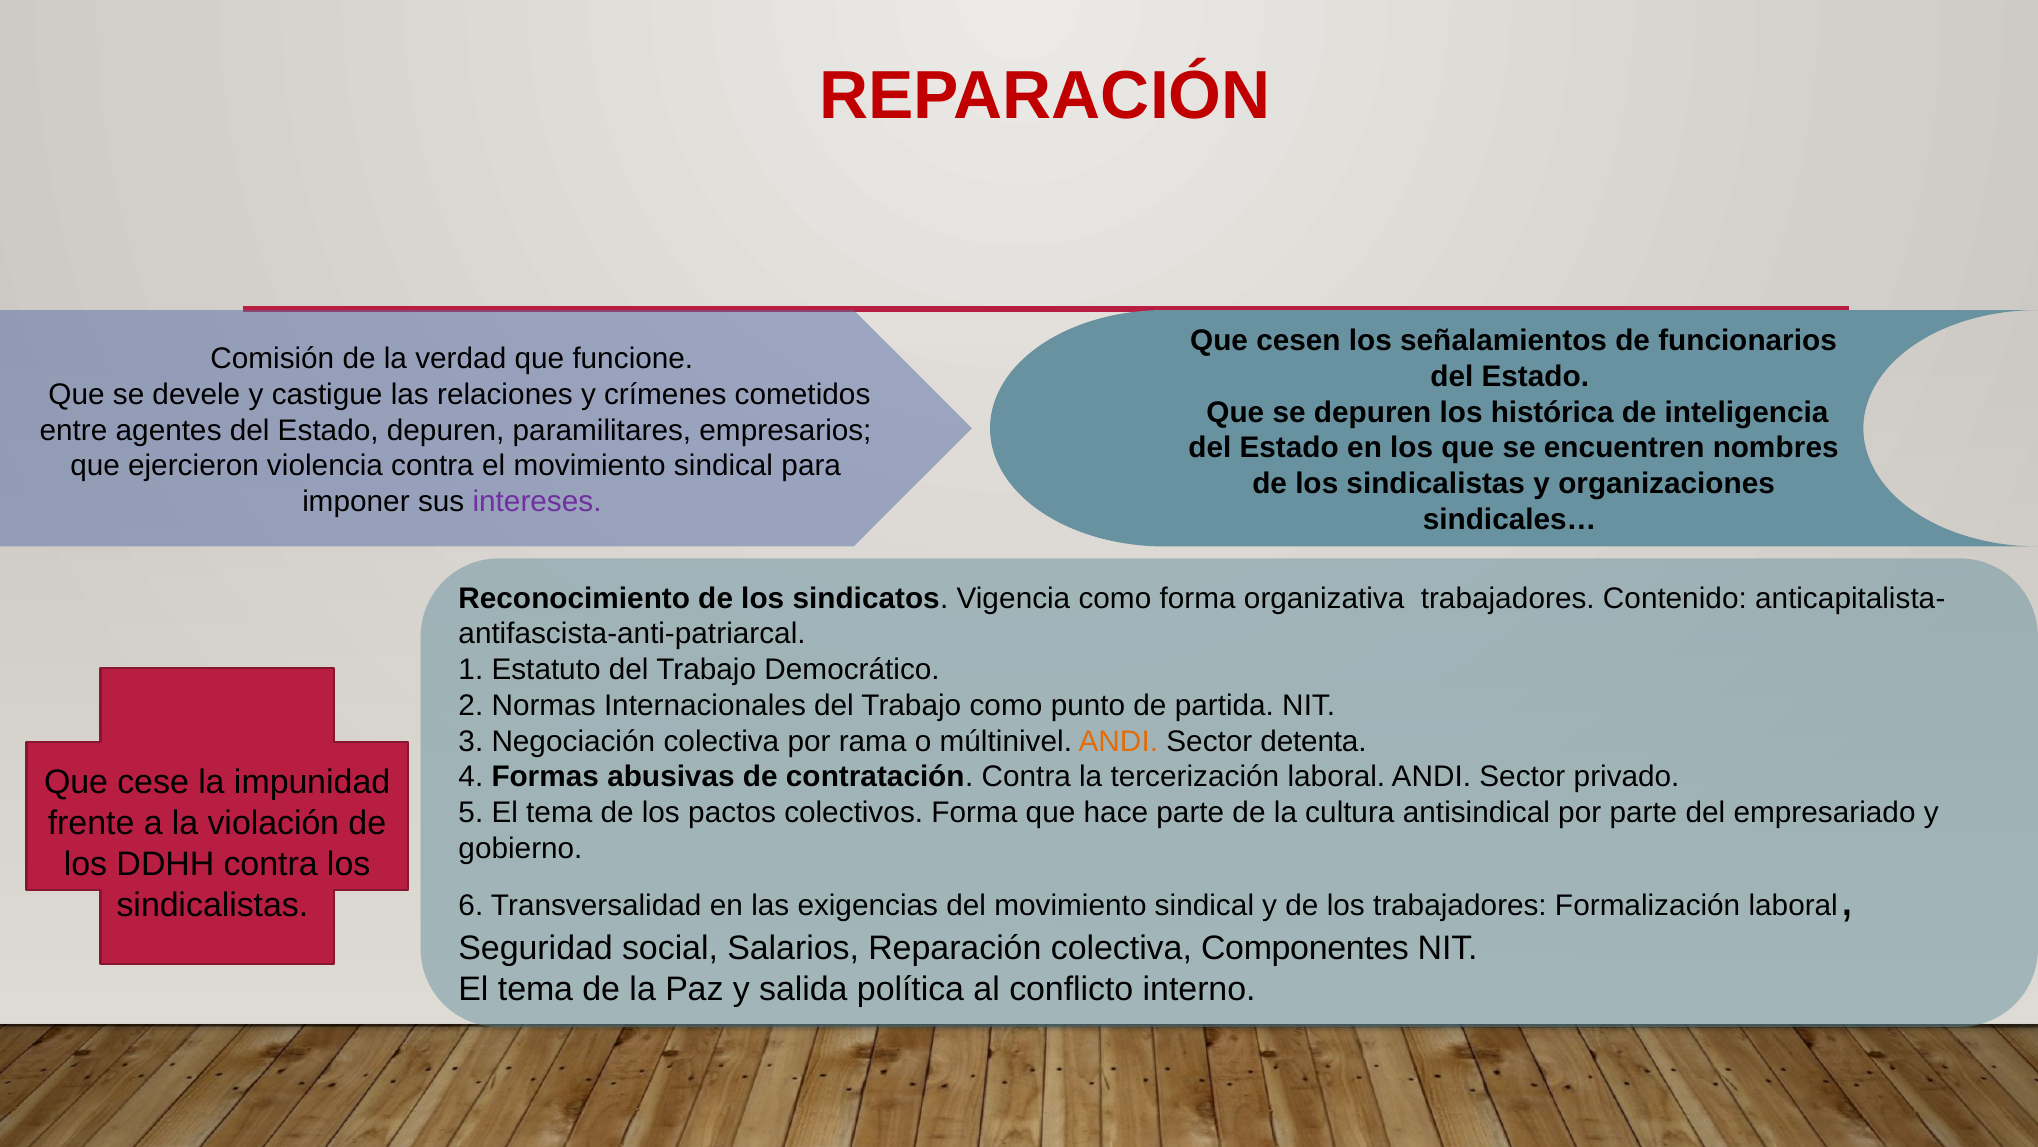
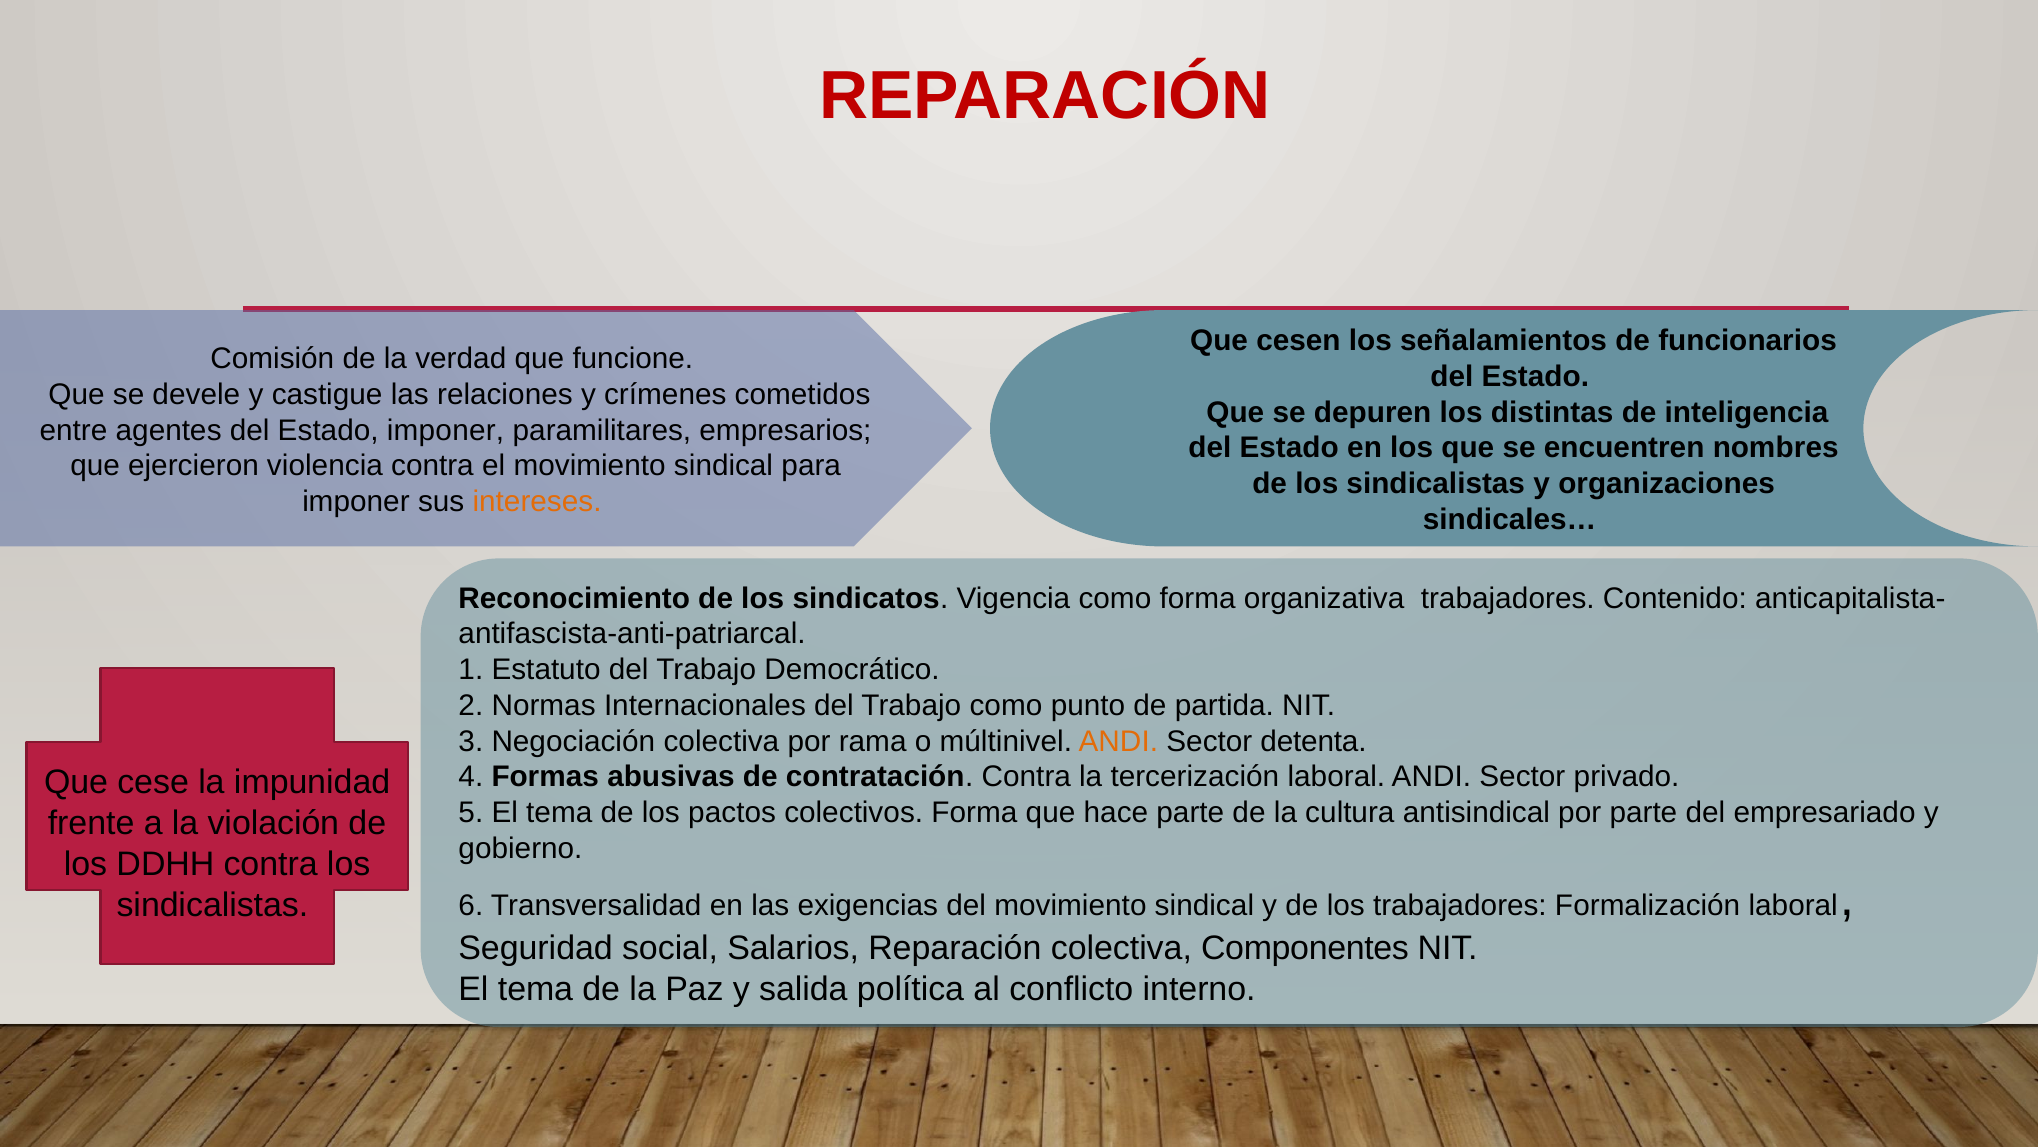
histórica: histórica -> distintas
Estado depuren: depuren -> imponer
intereses colour: purple -> orange
